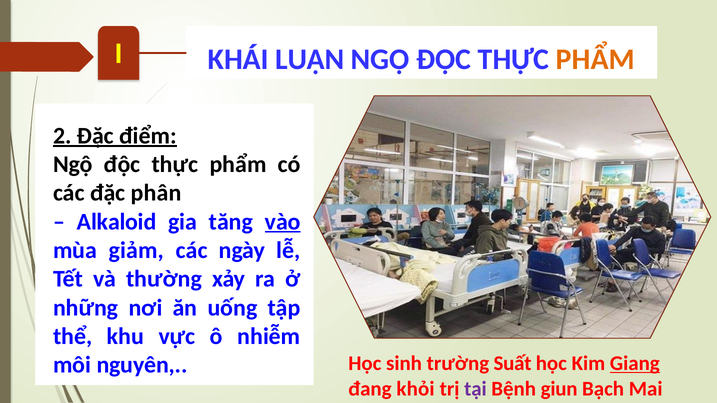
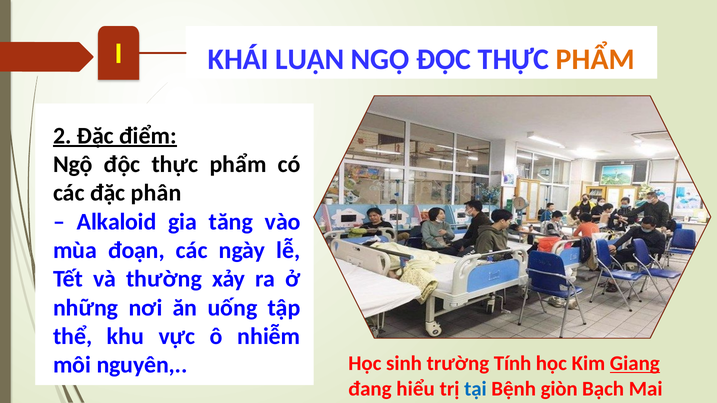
vào underline: present -> none
giảm: giảm -> đoạn
Suất: Suất -> Tính
khỏi: khỏi -> hiểu
tại colour: purple -> blue
giun: giun -> giòn
